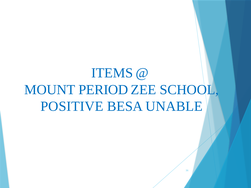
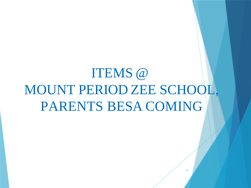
POSITIVE: POSITIVE -> PARENTS
UNABLE: UNABLE -> COMING
